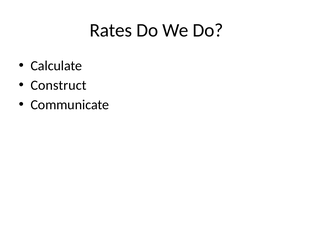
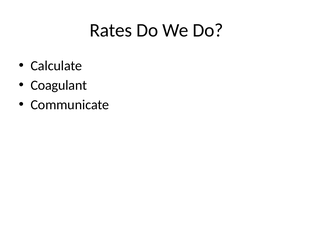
Construct: Construct -> Coagulant
